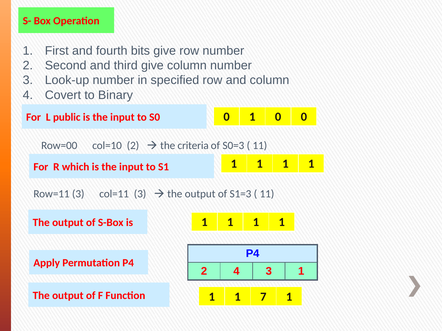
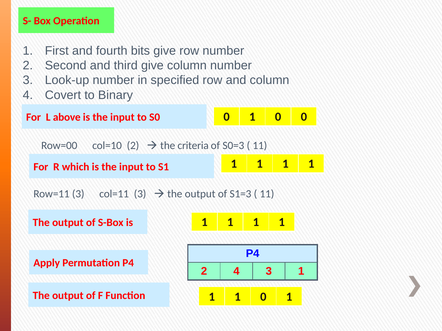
public: public -> above
1 1 7: 7 -> 0
